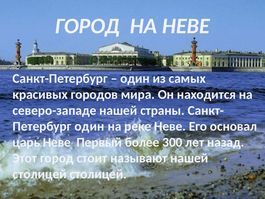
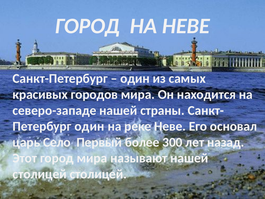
царь Неве: Неве -> Село
город стоит: стоит -> мира
